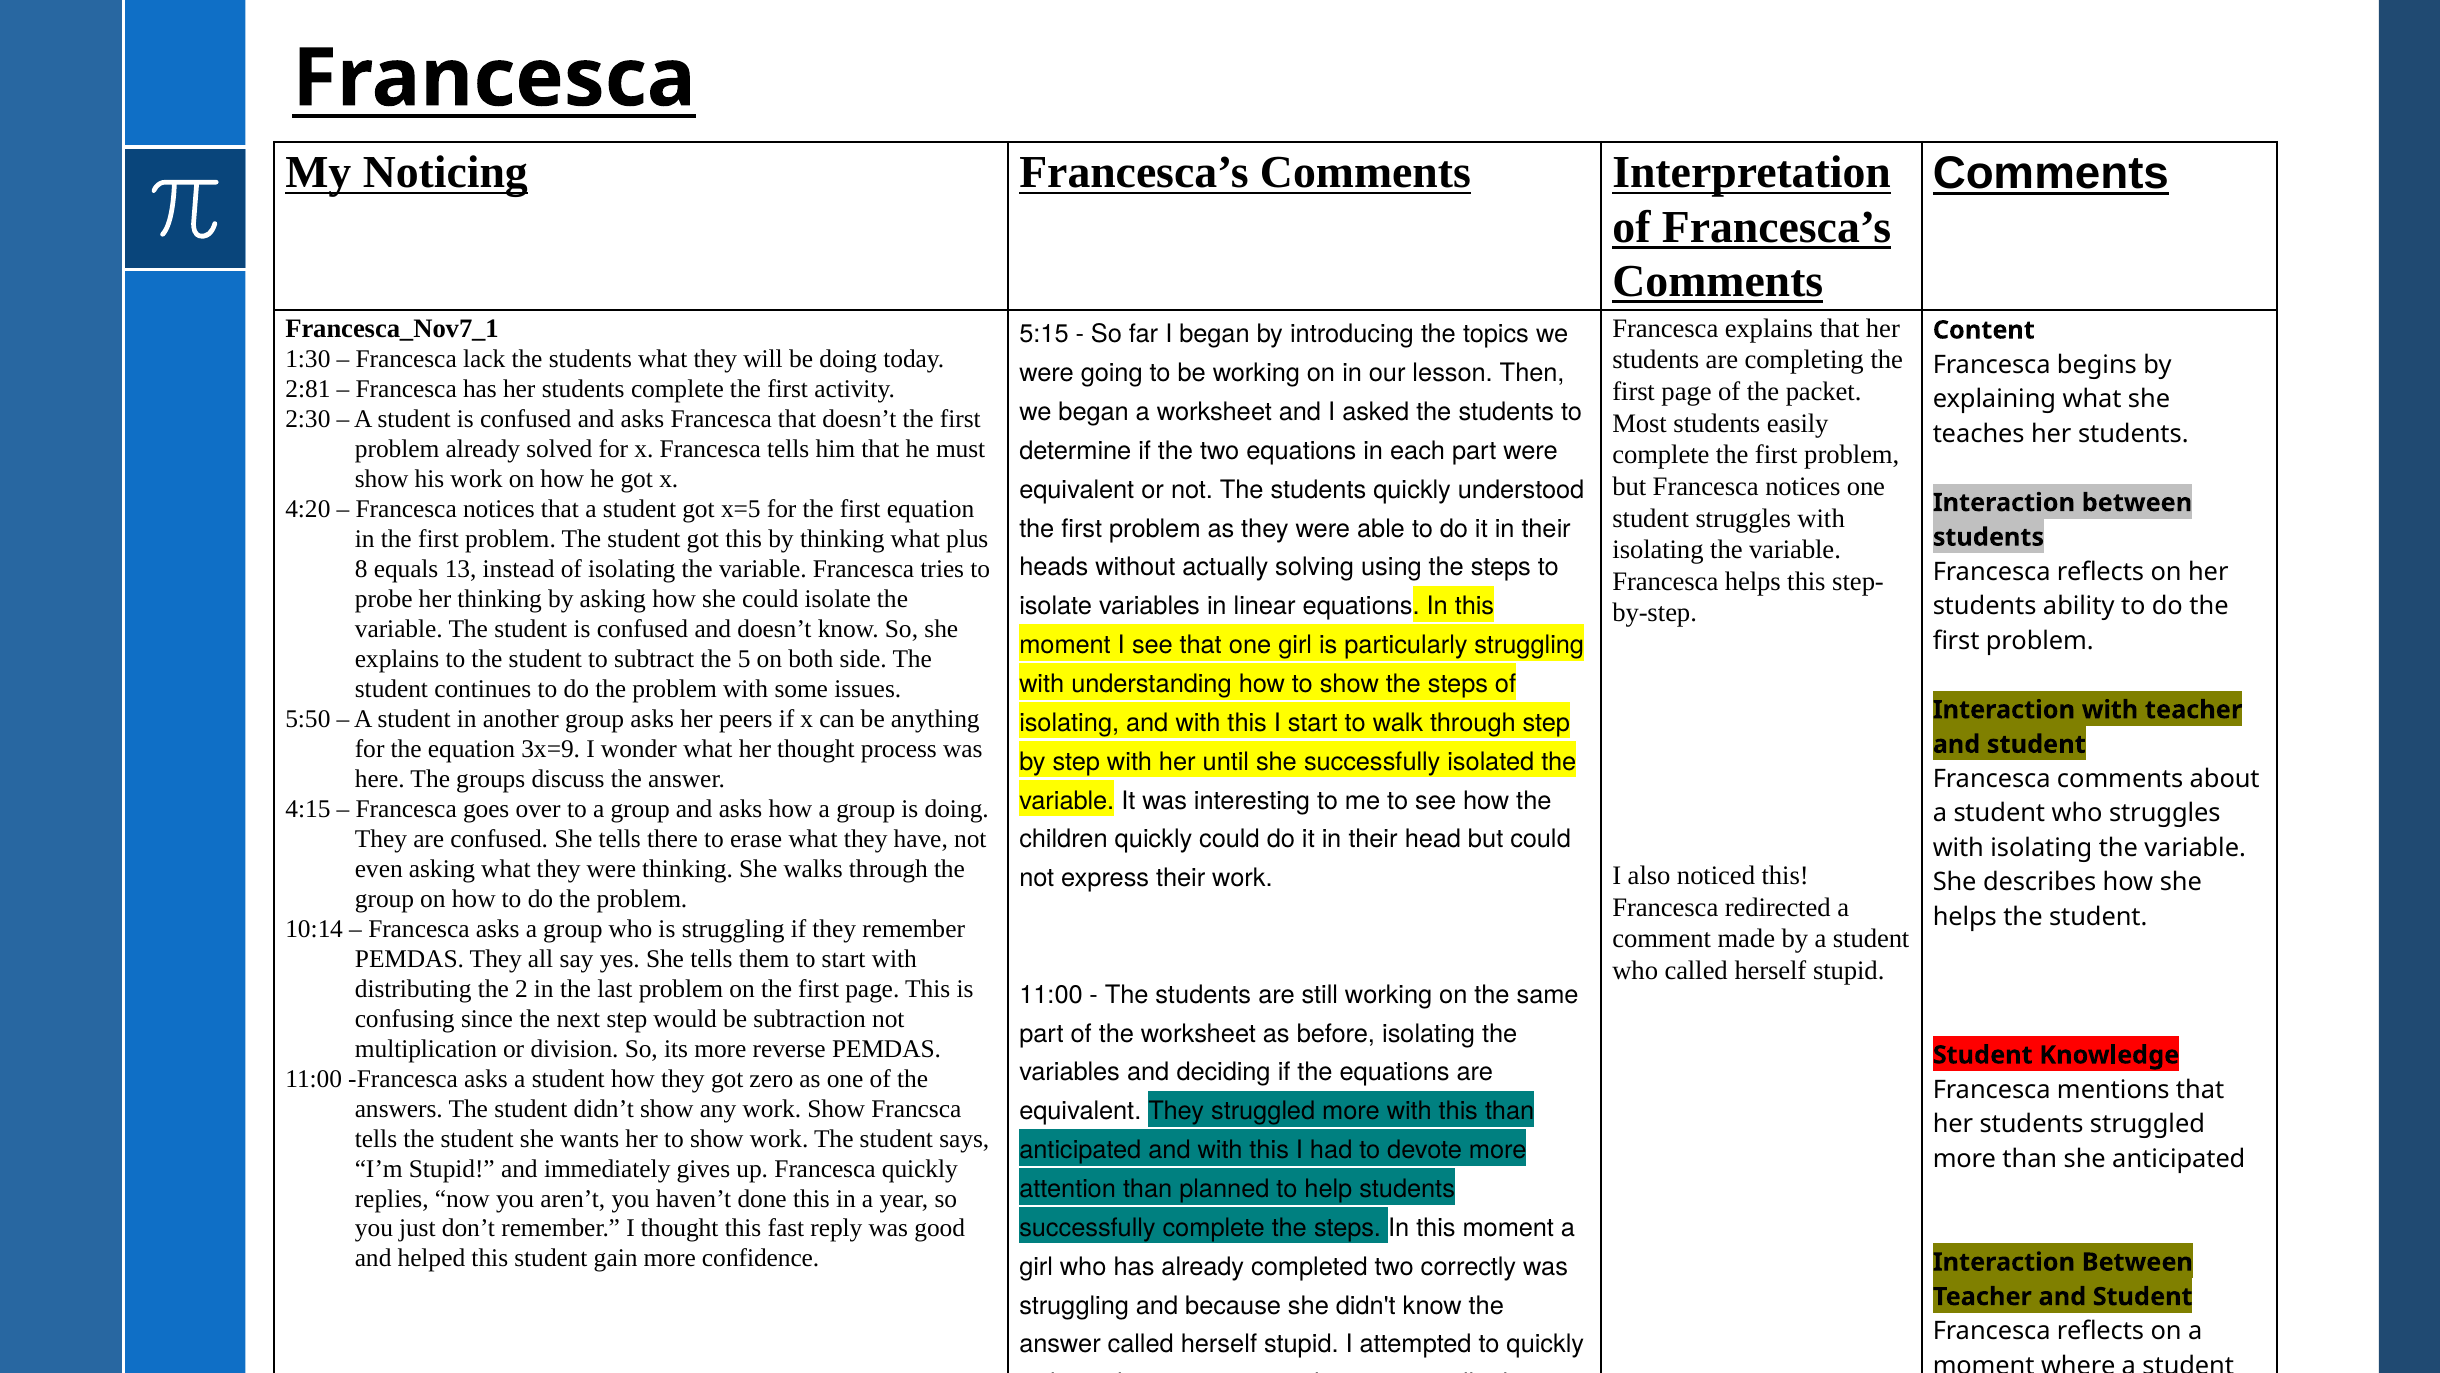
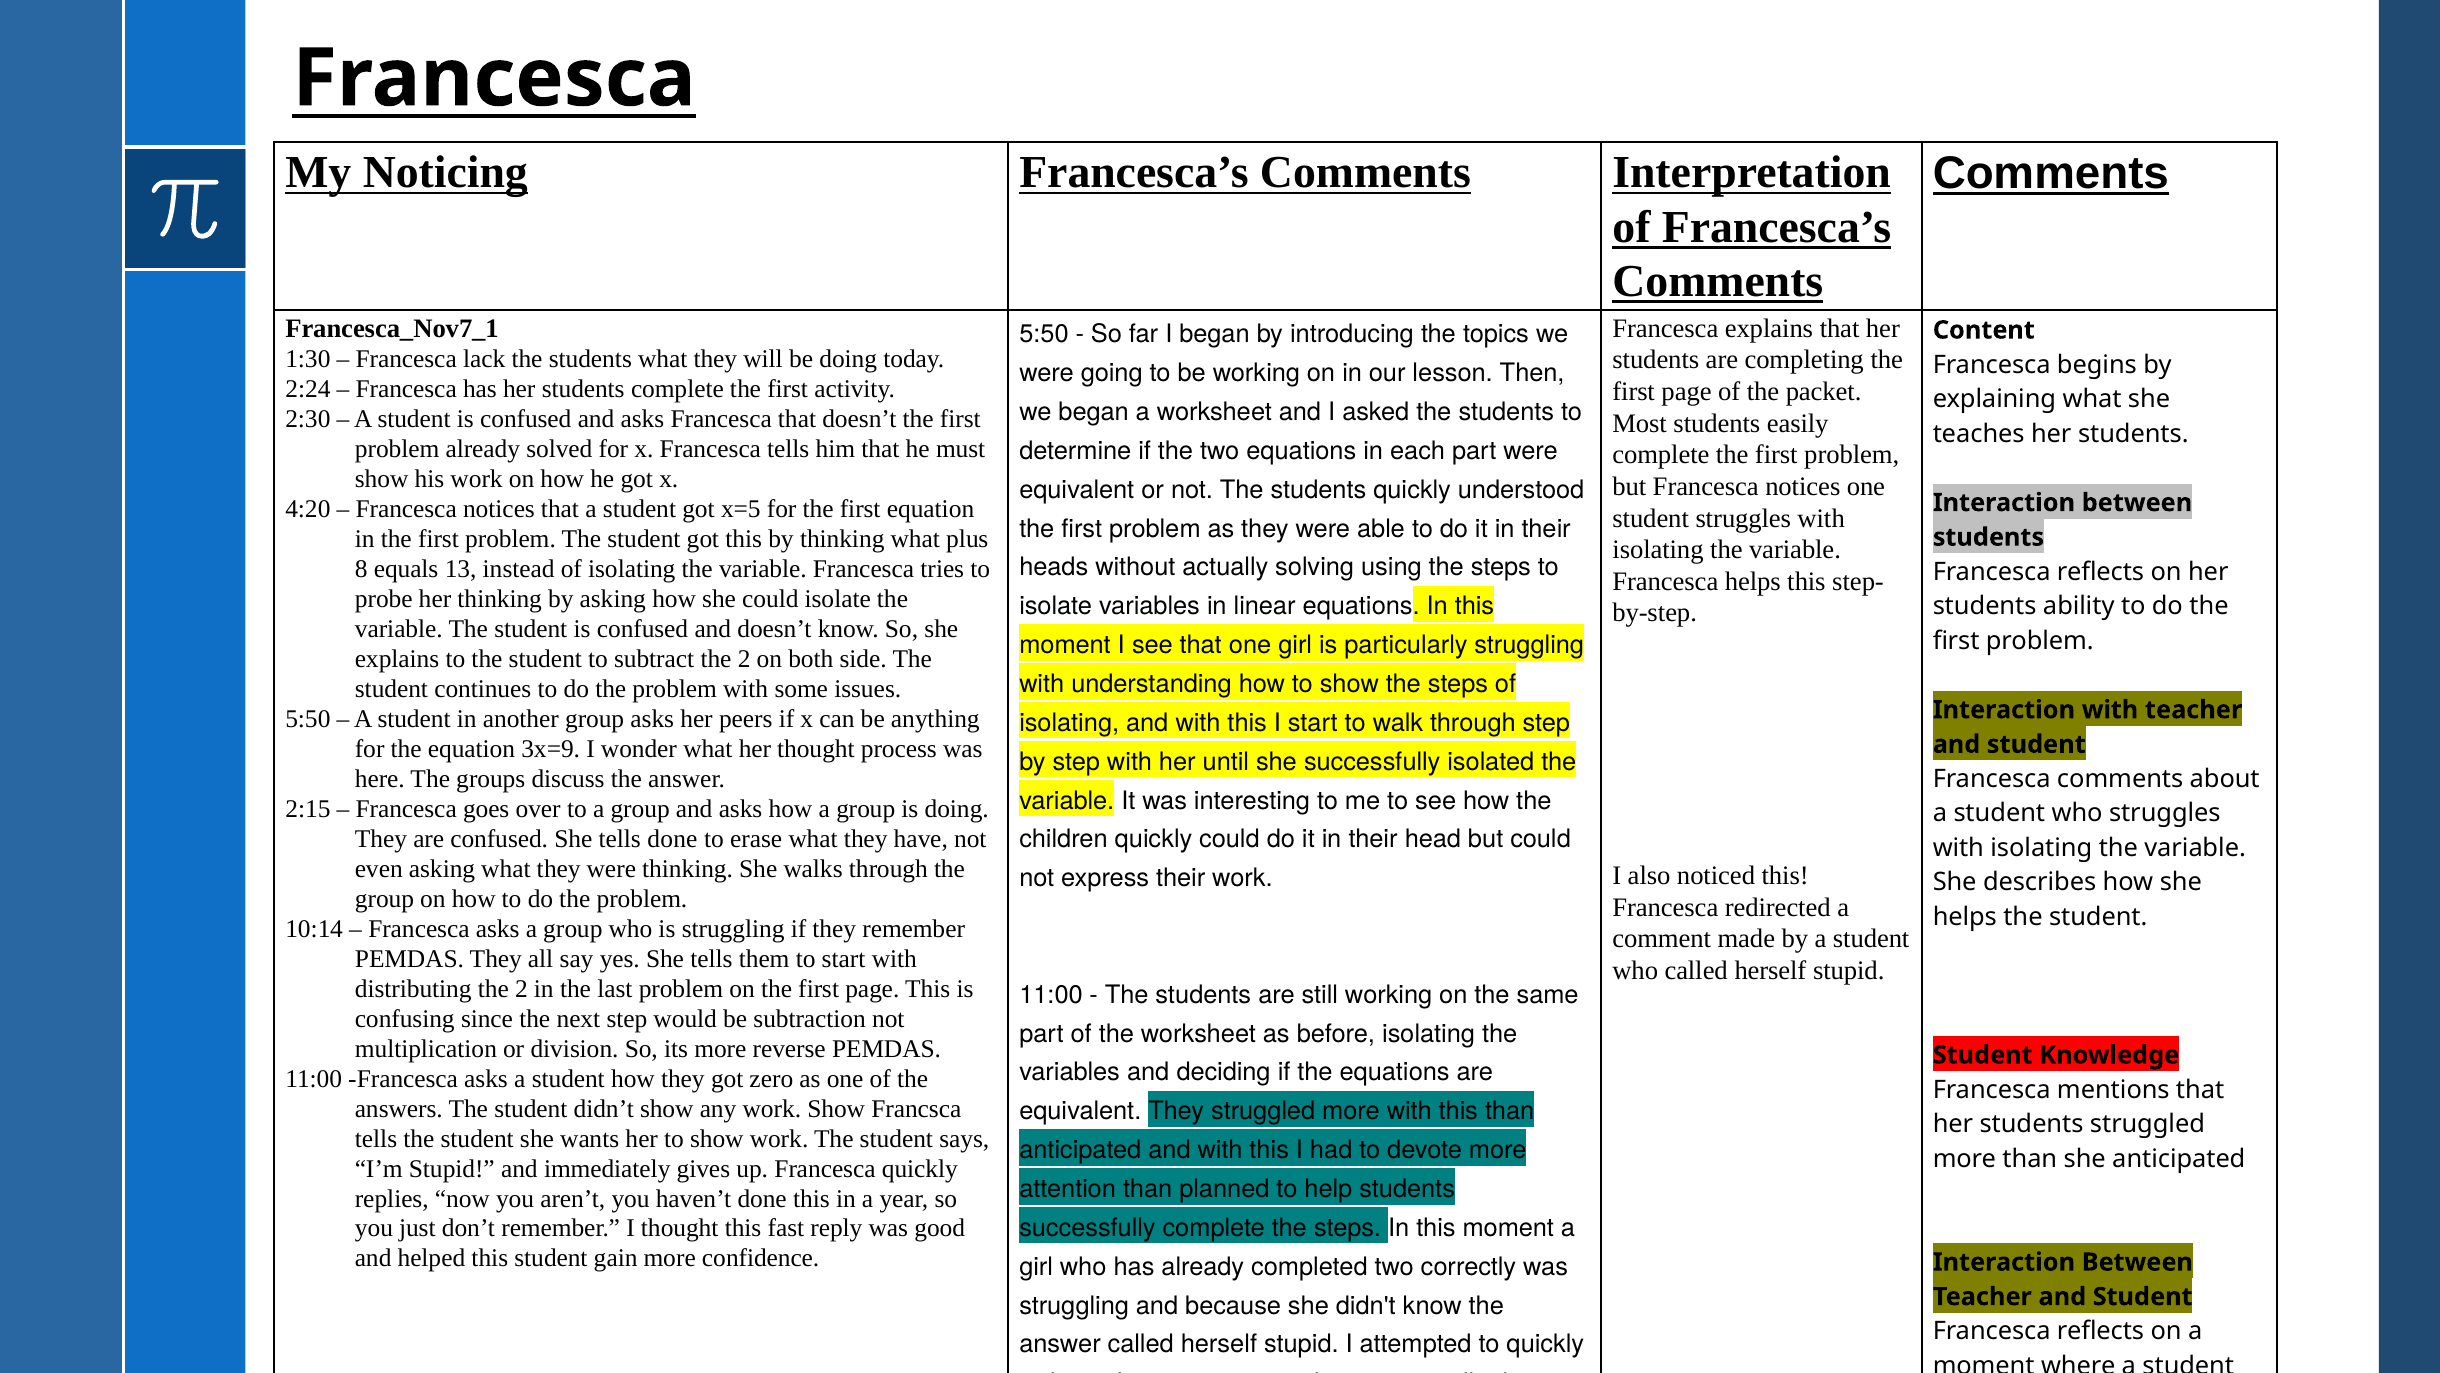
5:15 at (1044, 334): 5:15 -> 5:50
2:81: 2:81 -> 2:24
subtract the 5: 5 -> 2
4:15: 4:15 -> 2:15
tells there: there -> done
